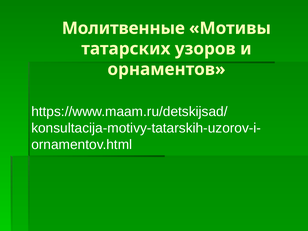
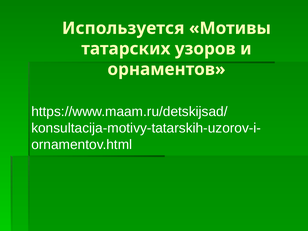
Молитвенные: Молитвенные -> Используется
